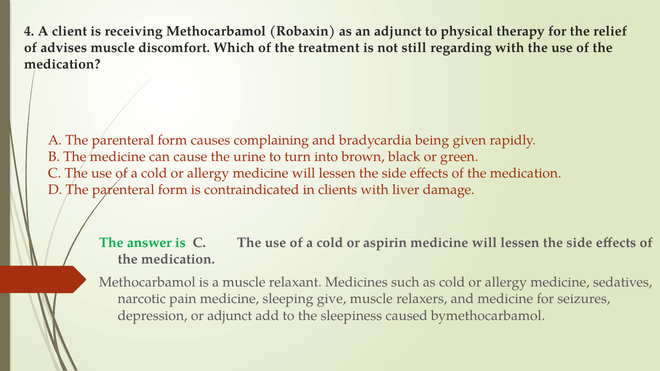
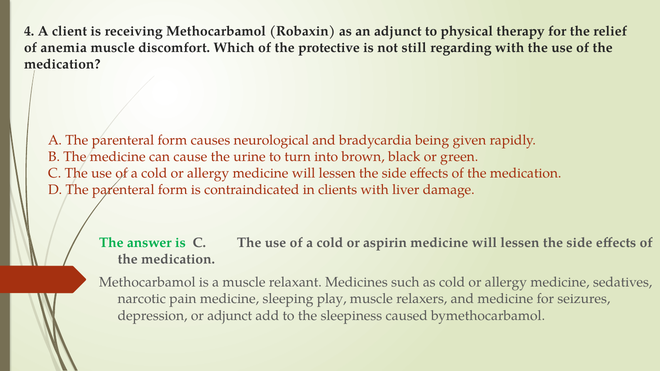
advises: advises -> anemia
treatment: treatment -> protective
complaining: complaining -> neurological
give: give -> play
